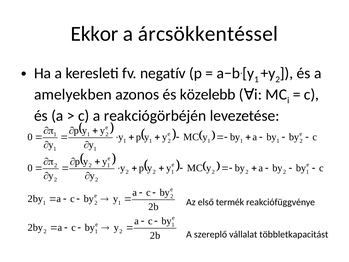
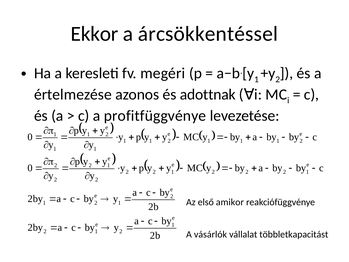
negatív: negatív -> megéri
amelyekben: amelyekben -> értelmezése
közelebb: közelebb -> adottnak
reakciógörbéjén: reakciógörbéjén -> profitfüggvénye
termék: termék -> amikor
szereplő: szereplő -> vásárlók
